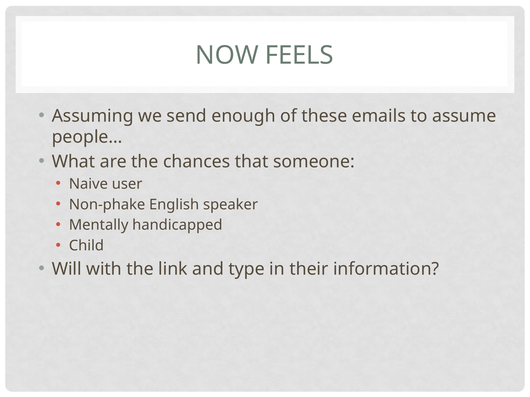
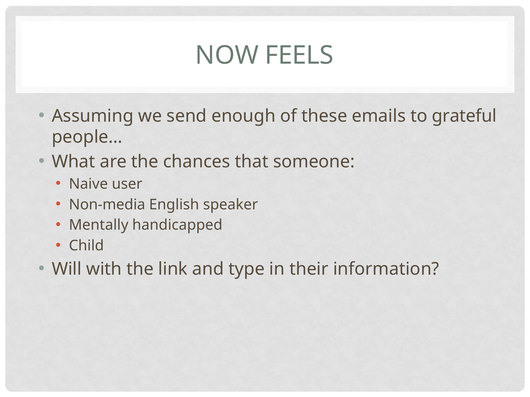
assume: assume -> grateful
Non-phake: Non-phake -> Non-media
